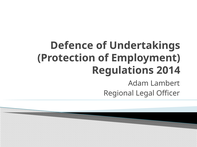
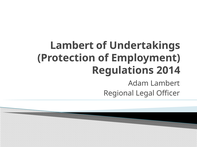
Defence at (72, 46): Defence -> Lambert
